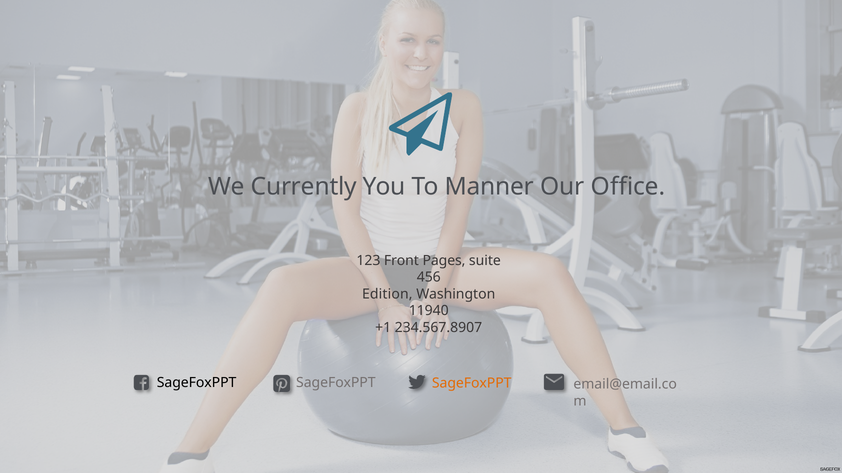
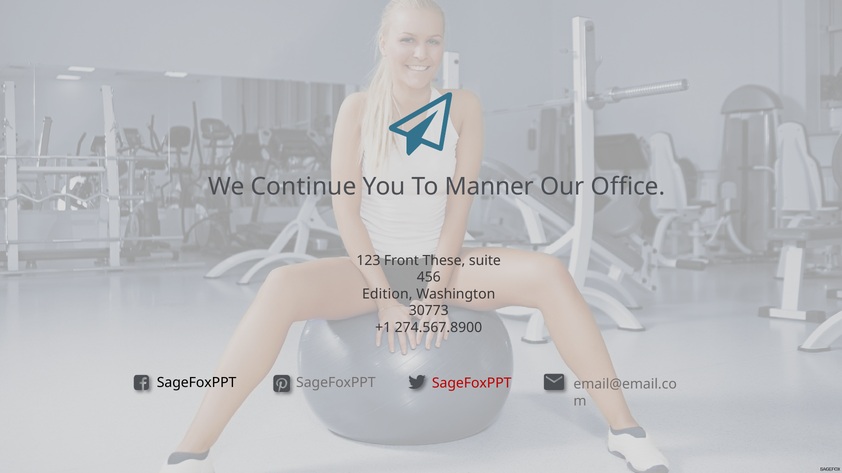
Currently: Currently -> Continue
Pages: Pages -> These
11940: 11940 -> 30773
234.567.8907: 234.567.8907 -> 274.567.8900
SageFoxPPT at (472, 384) colour: orange -> red
